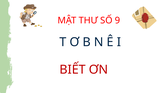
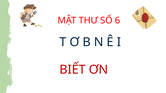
9: 9 -> 6
